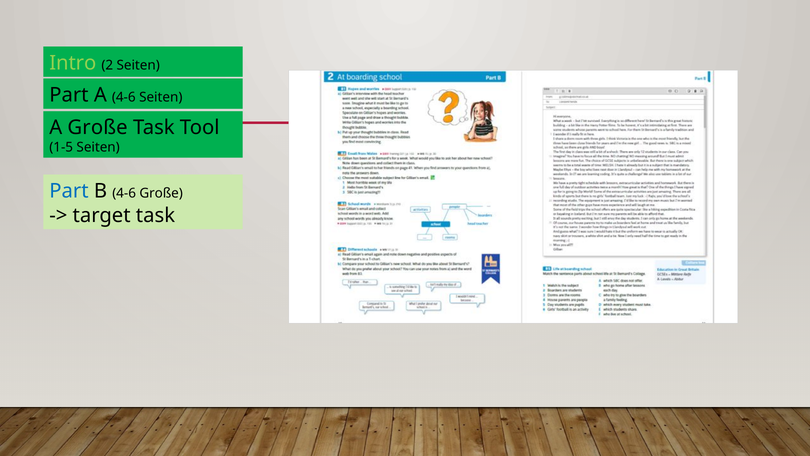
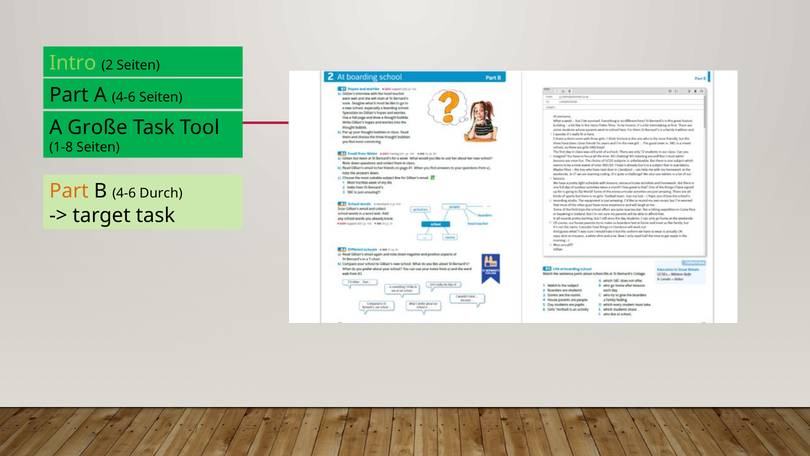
1-5: 1-5 -> 1-8
Part at (69, 191) colour: blue -> orange
4-6 Große: Große -> Durch
